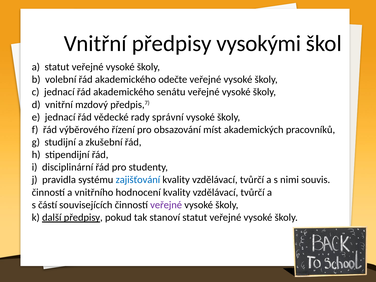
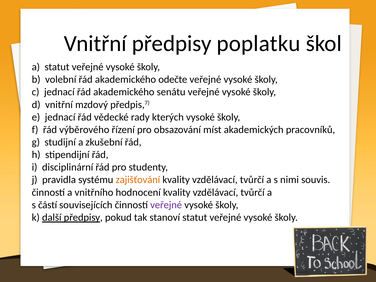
vysokými: vysokými -> poplatku
správní: správní -> kterých
zajišťování colour: blue -> orange
